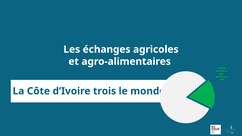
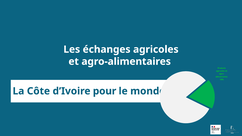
trois: trois -> pour
